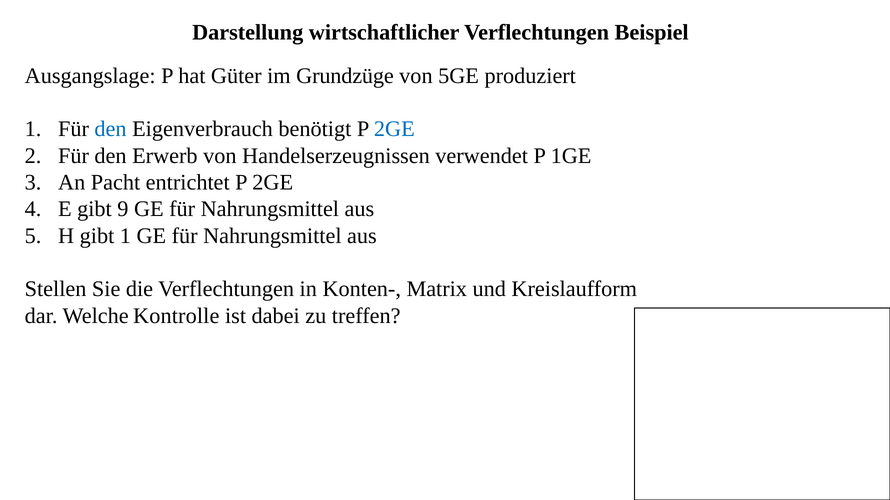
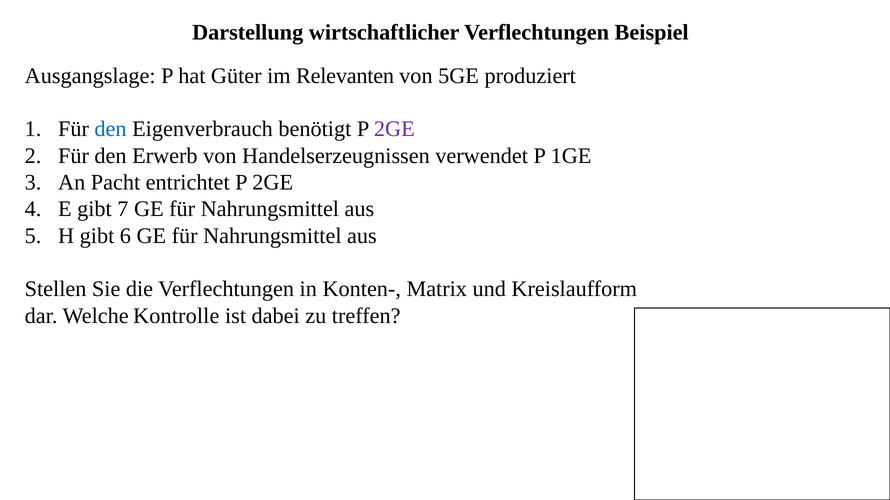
Grundzüge: Grundzüge -> Relevanten
2GE at (394, 129) colour: blue -> purple
9: 9 -> 7
gibt 1: 1 -> 6
